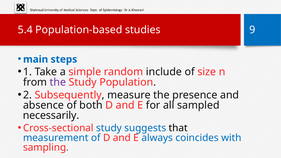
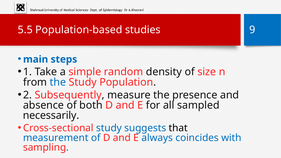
5.4: 5.4 -> 5.5
include: include -> density
the at (58, 82) colour: purple -> blue
